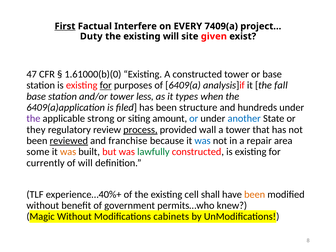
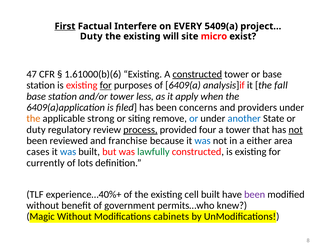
7409(a: 7409(a -> 5409(a
given: given -> micro
1.61000(b)(0: 1.61000(b)(0 -> 1.61000(b)(6
constructed at (197, 74) underline: none -> present
types: types -> apply
structure: structure -> concerns
hundreds: hundreds -> providers
the at (33, 119) colour: purple -> orange
amount: amount -> remove
they at (36, 130): they -> duty
wall: wall -> four
not at (296, 130) underline: none -> present
reviewed underline: present -> none
repair: repair -> either
some: some -> cases
was at (68, 152) colour: orange -> blue
of will: will -> lots
cell shall: shall -> built
been at (255, 194) colour: orange -> purple
